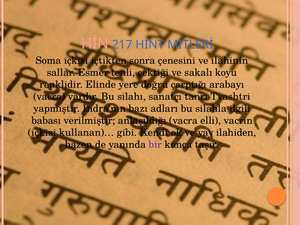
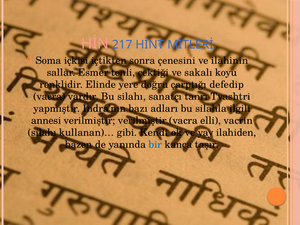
arabayı: arabayı -> defedip
babası: babası -> annesi
verilmiştir anlaşıldığı: anlaşıldığı -> verilmiştir
içkisi at (42, 133): içkisi -> silahı
bir colour: purple -> blue
